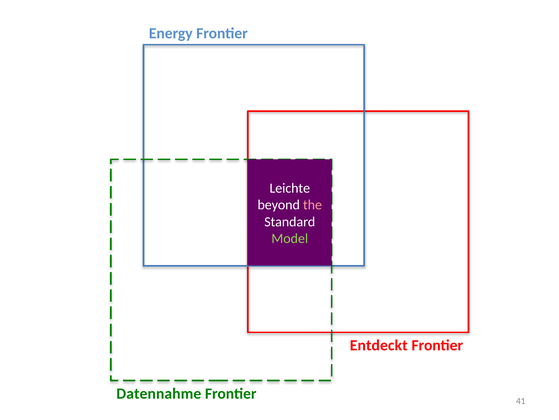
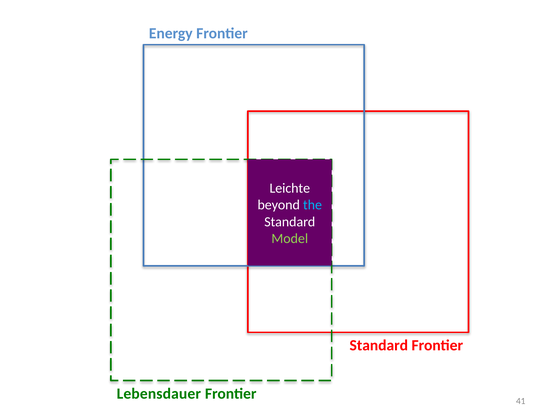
the colour: pink -> light blue
Entdeckt at (379, 345): Entdeckt -> Standard
Datennahme: Datennahme -> Lebensdauer
